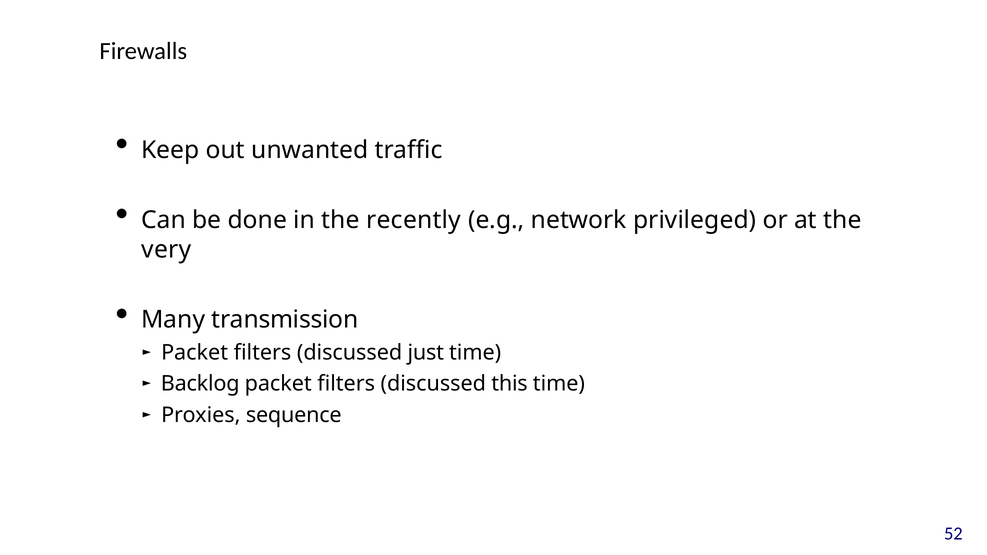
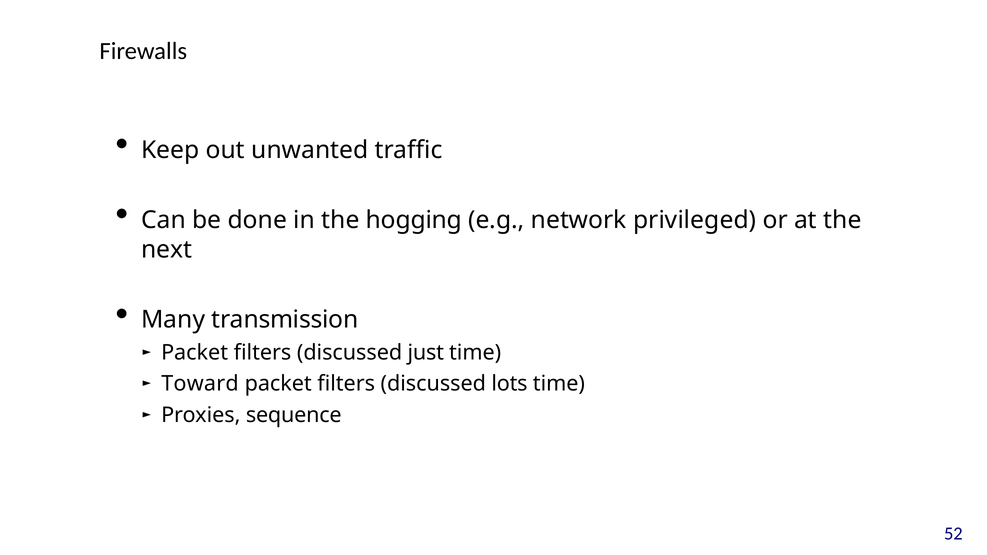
recently: recently -> hogging
very: very -> next
Backlog: Backlog -> Toward
this: this -> lots
